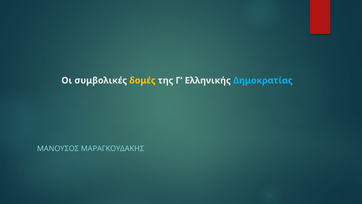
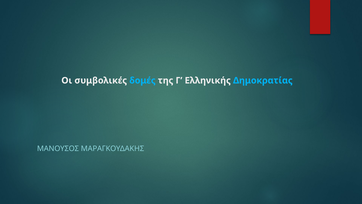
δομές colour: yellow -> light blue
